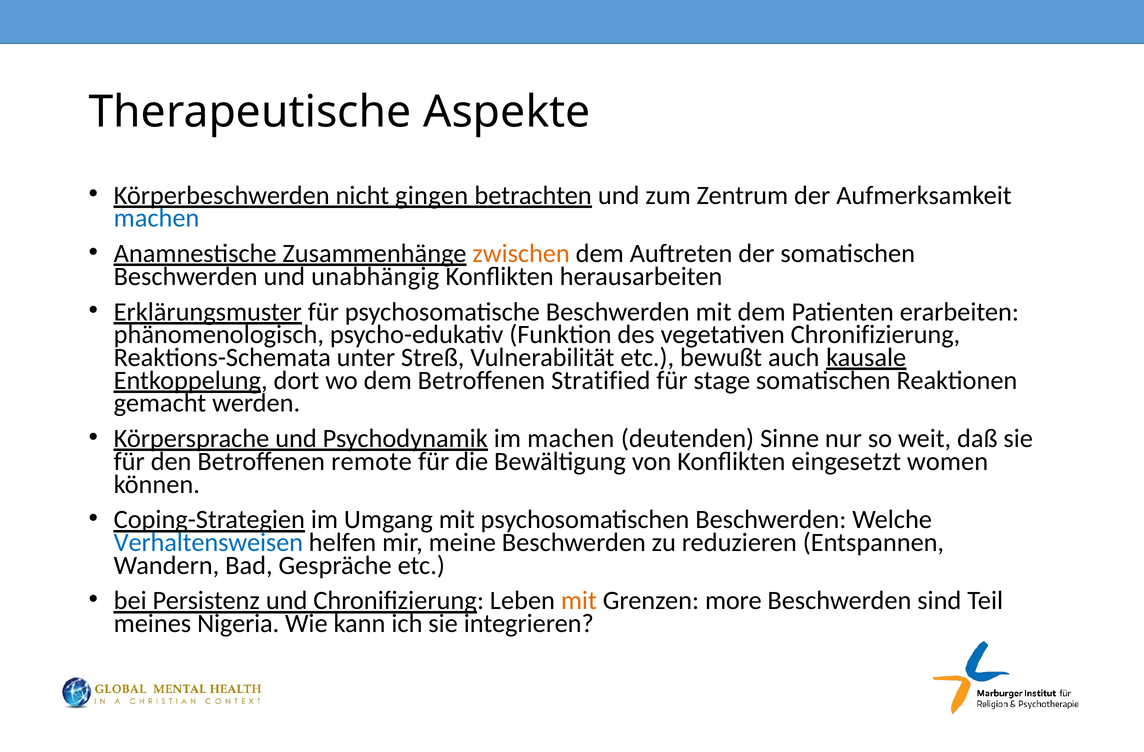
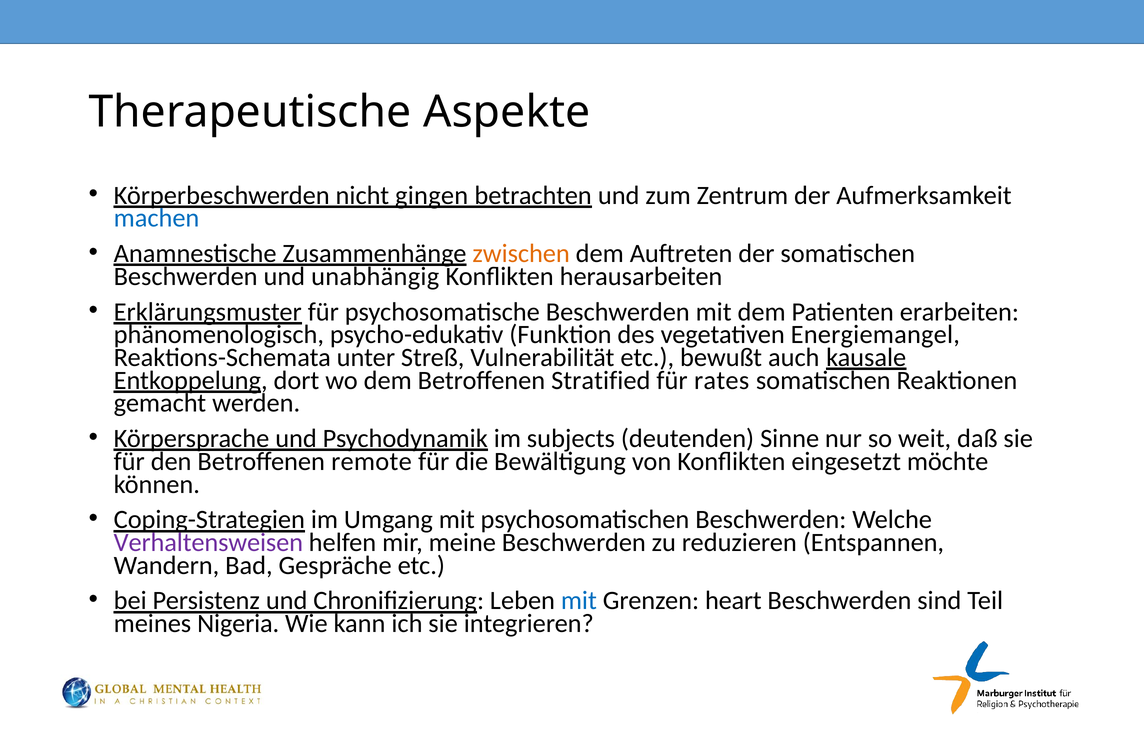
vegetativen Chronifizierung: Chronifizierung -> Energiemangel
stage: stage -> rates
im machen: machen -> subjects
women: women -> möchte
Verhaltensweisen colour: blue -> purple
mit at (579, 600) colour: orange -> blue
more: more -> heart
